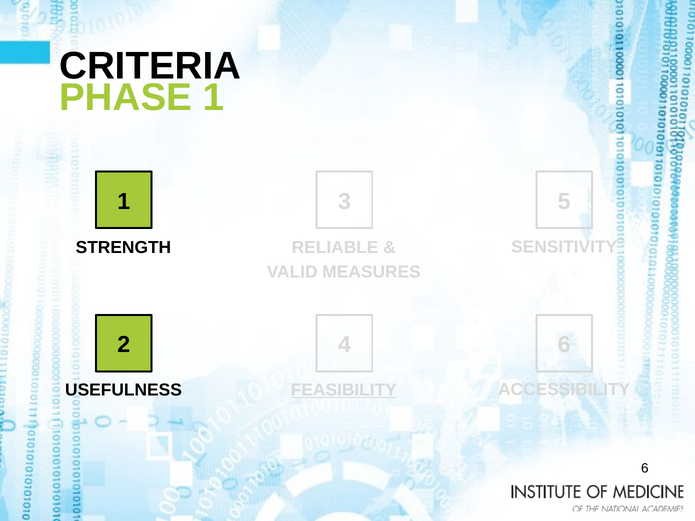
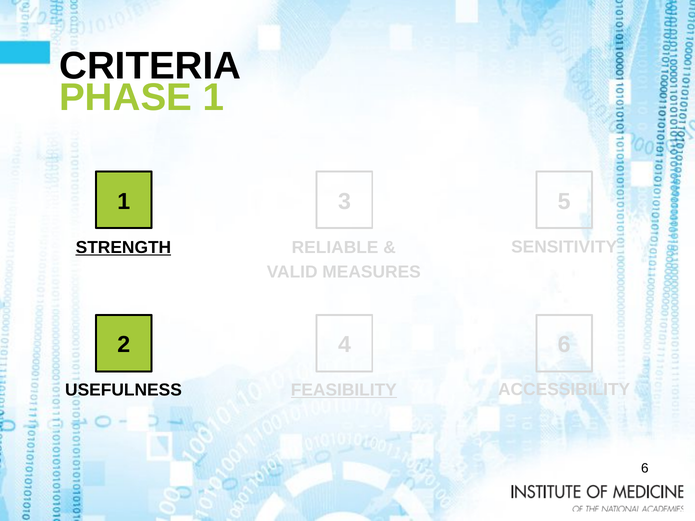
STRENGTH underline: none -> present
